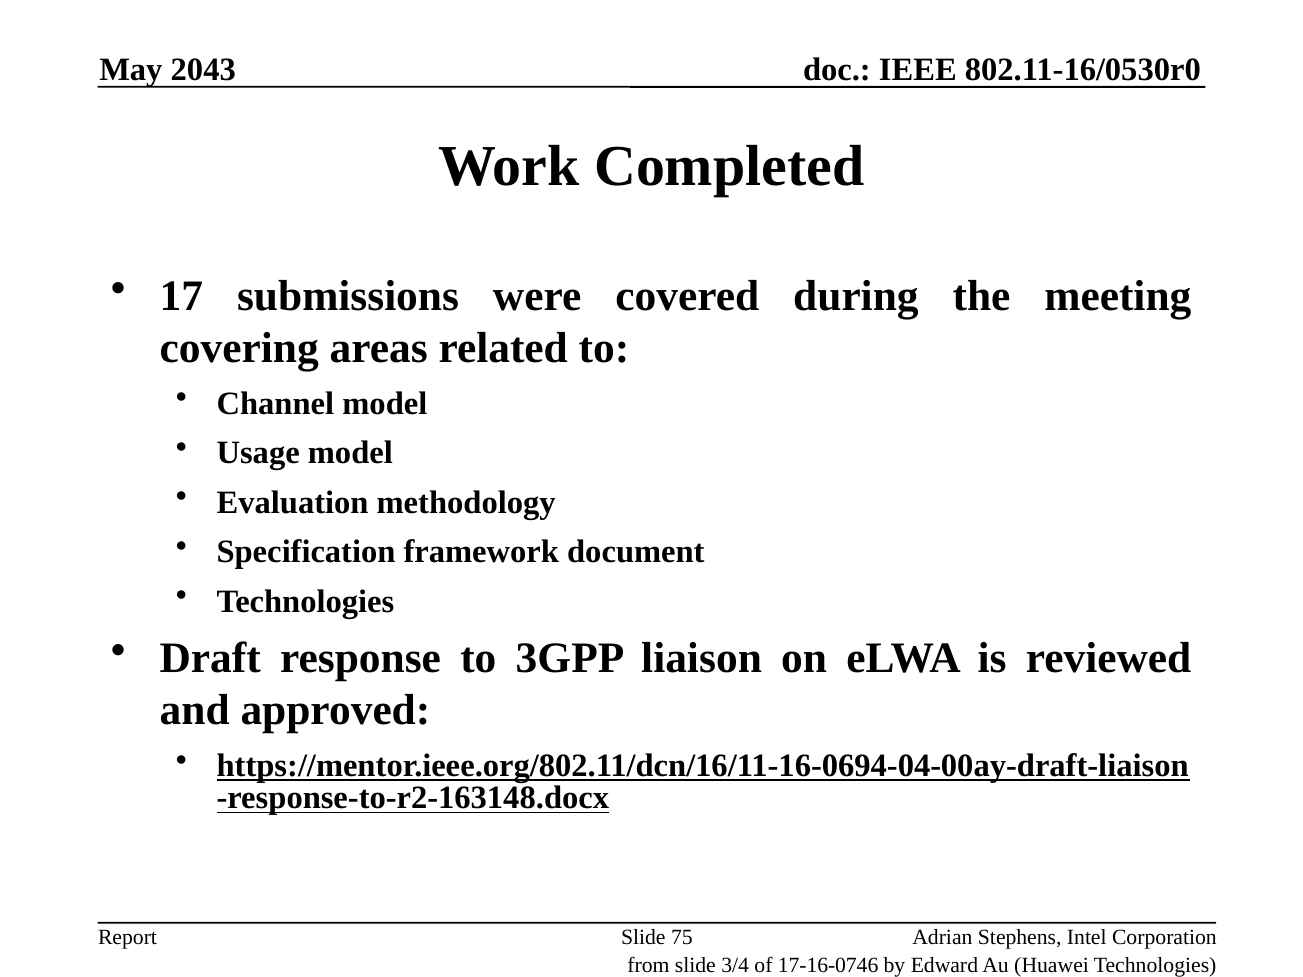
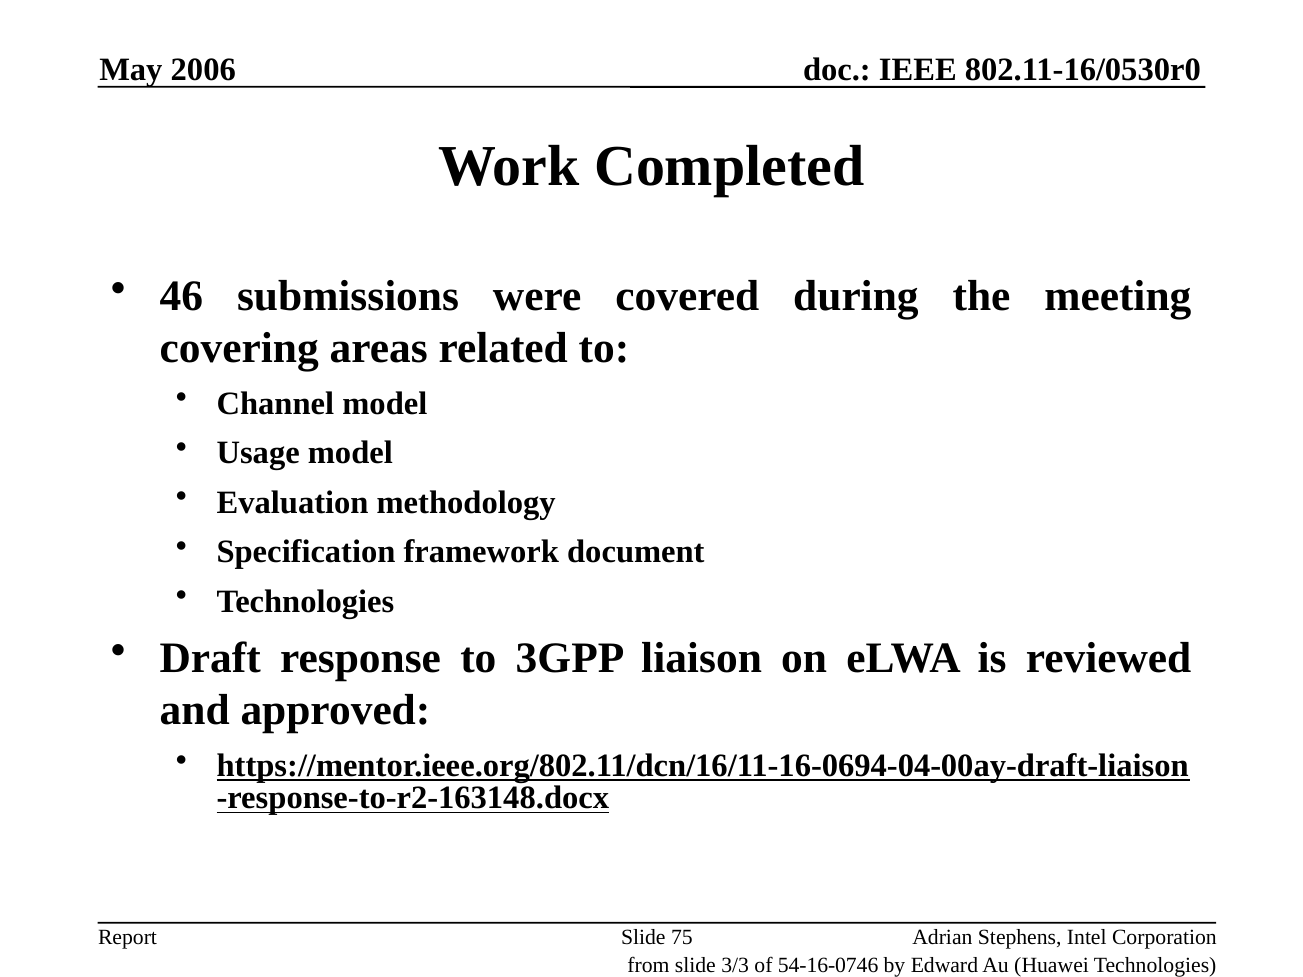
2043: 2043 -> 2006
17: 17 -> 46
3/4: 3/4 -> 3/3
17-16-0746: 17-16-0746 -> 54-16-0746
